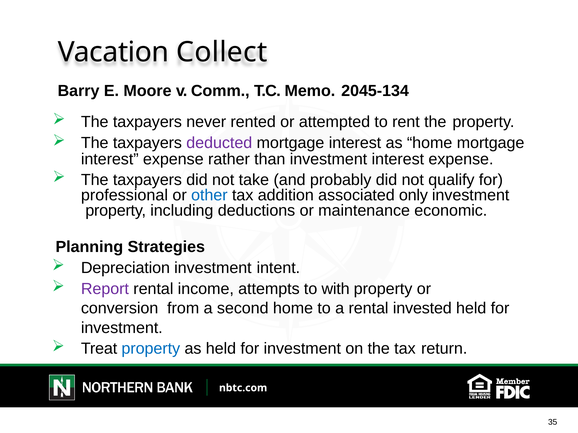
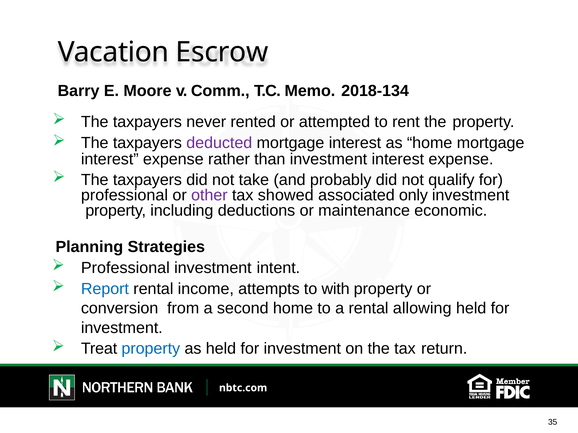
Collect: Collect -> Escrow
2045-134: 2045-134 -> 2018-134
other colour: blue -> purple
addition: addition -> showed
Depreciation at (125, 268): Depreciation -> Professional
Report colour: purple -> blue
invested: invested -> allowing
